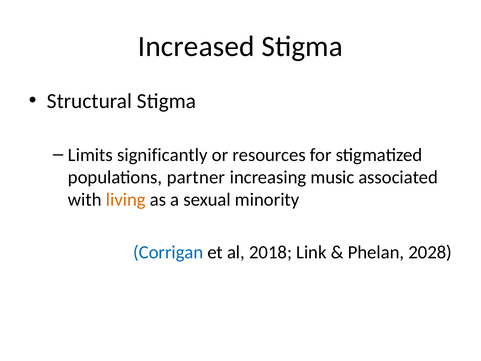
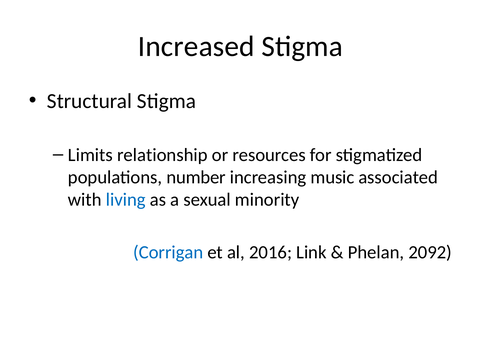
significantly: significantly -> relationship
partner: partner -> number
living colour: orange -> blue
2018: 2018 -> 2016
2028: 2028 -> 2092
